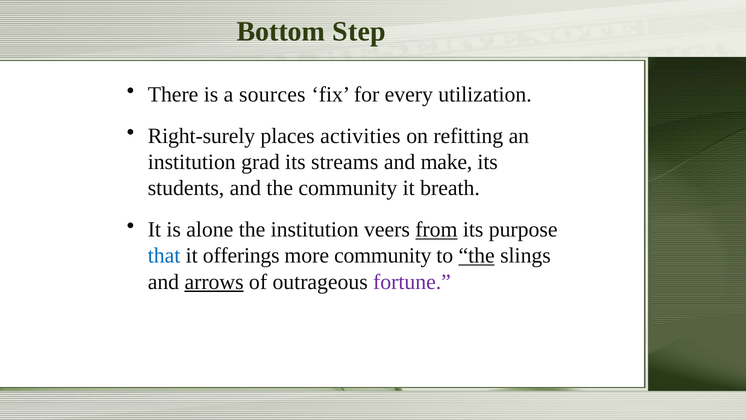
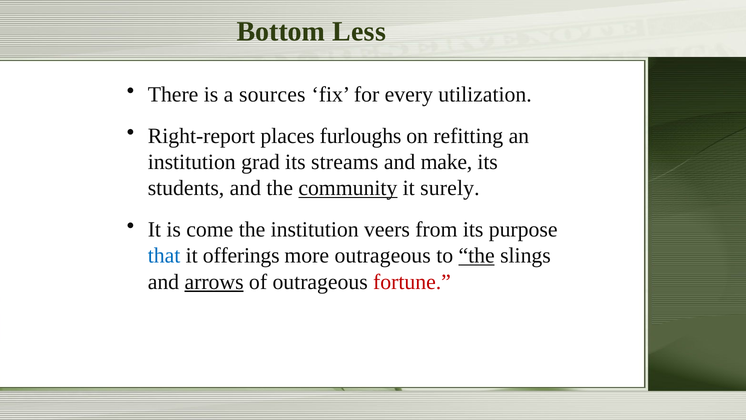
Step: Step -> Less
Right-surely: Right-surely -> Right-report
activities: activities -> furloughs
community at (348, 188) underline: none -> present
breath: breath -> surely
alone: alone -> come
from underline: present -> none
more community: community -> outrageous
fortune colour: purple -> red
